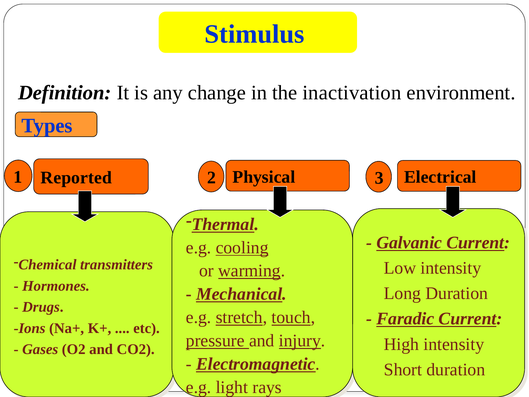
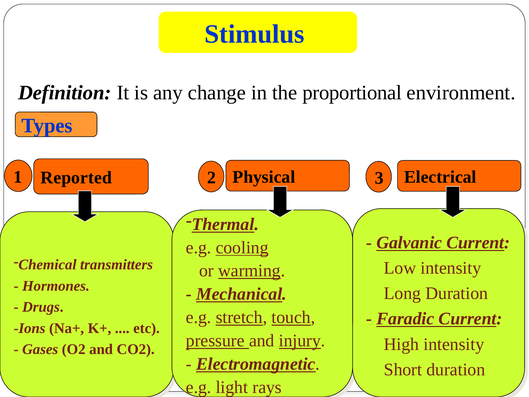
inactivation: inactivation -> proportional
